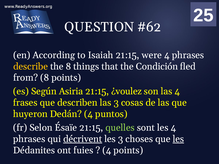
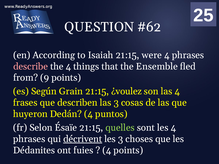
describe colour: yellow -> pink
the 8: 8 -> 4
Condición: Condición -> Ensemble
from 8: 8 -> 9
Asiria: Asiria -> Grain
les at (178, 139) underline: present -> none
